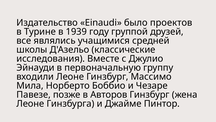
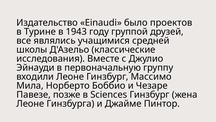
1939: 1939 -> 1943
Авторов: Авторов -> Sciences
